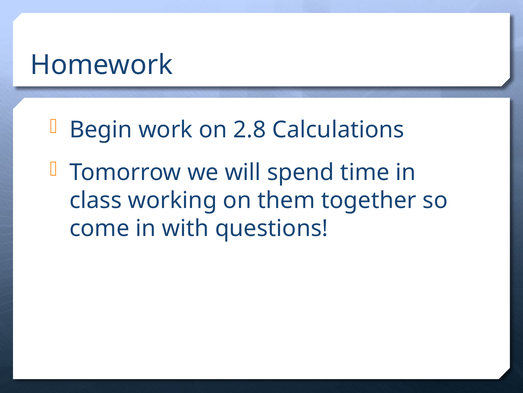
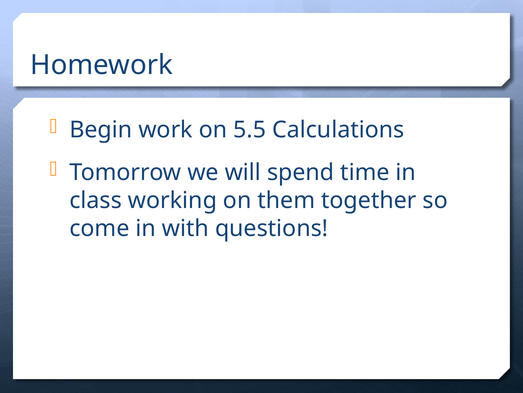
2.8: 2.8 -> 5.5
